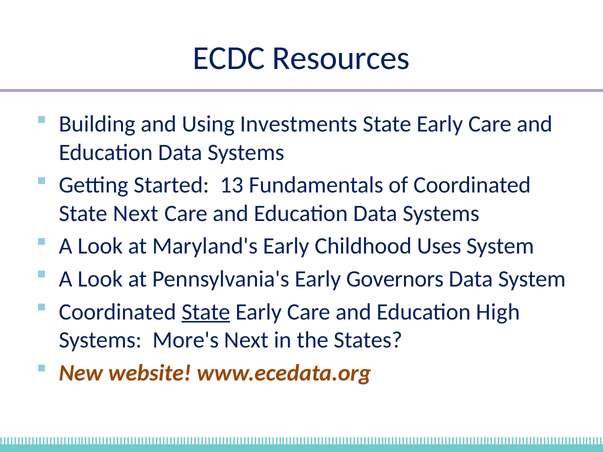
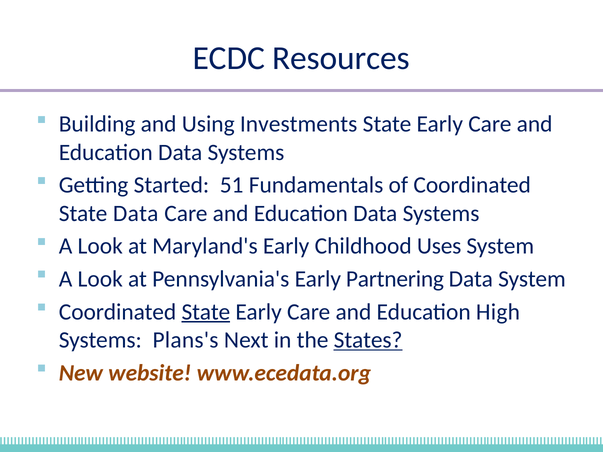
13: 13 -> 51
State Next: Next -> Data
Governors: Governors -> Partnering
More's: More's -> Plans's
States underline: none -> present
